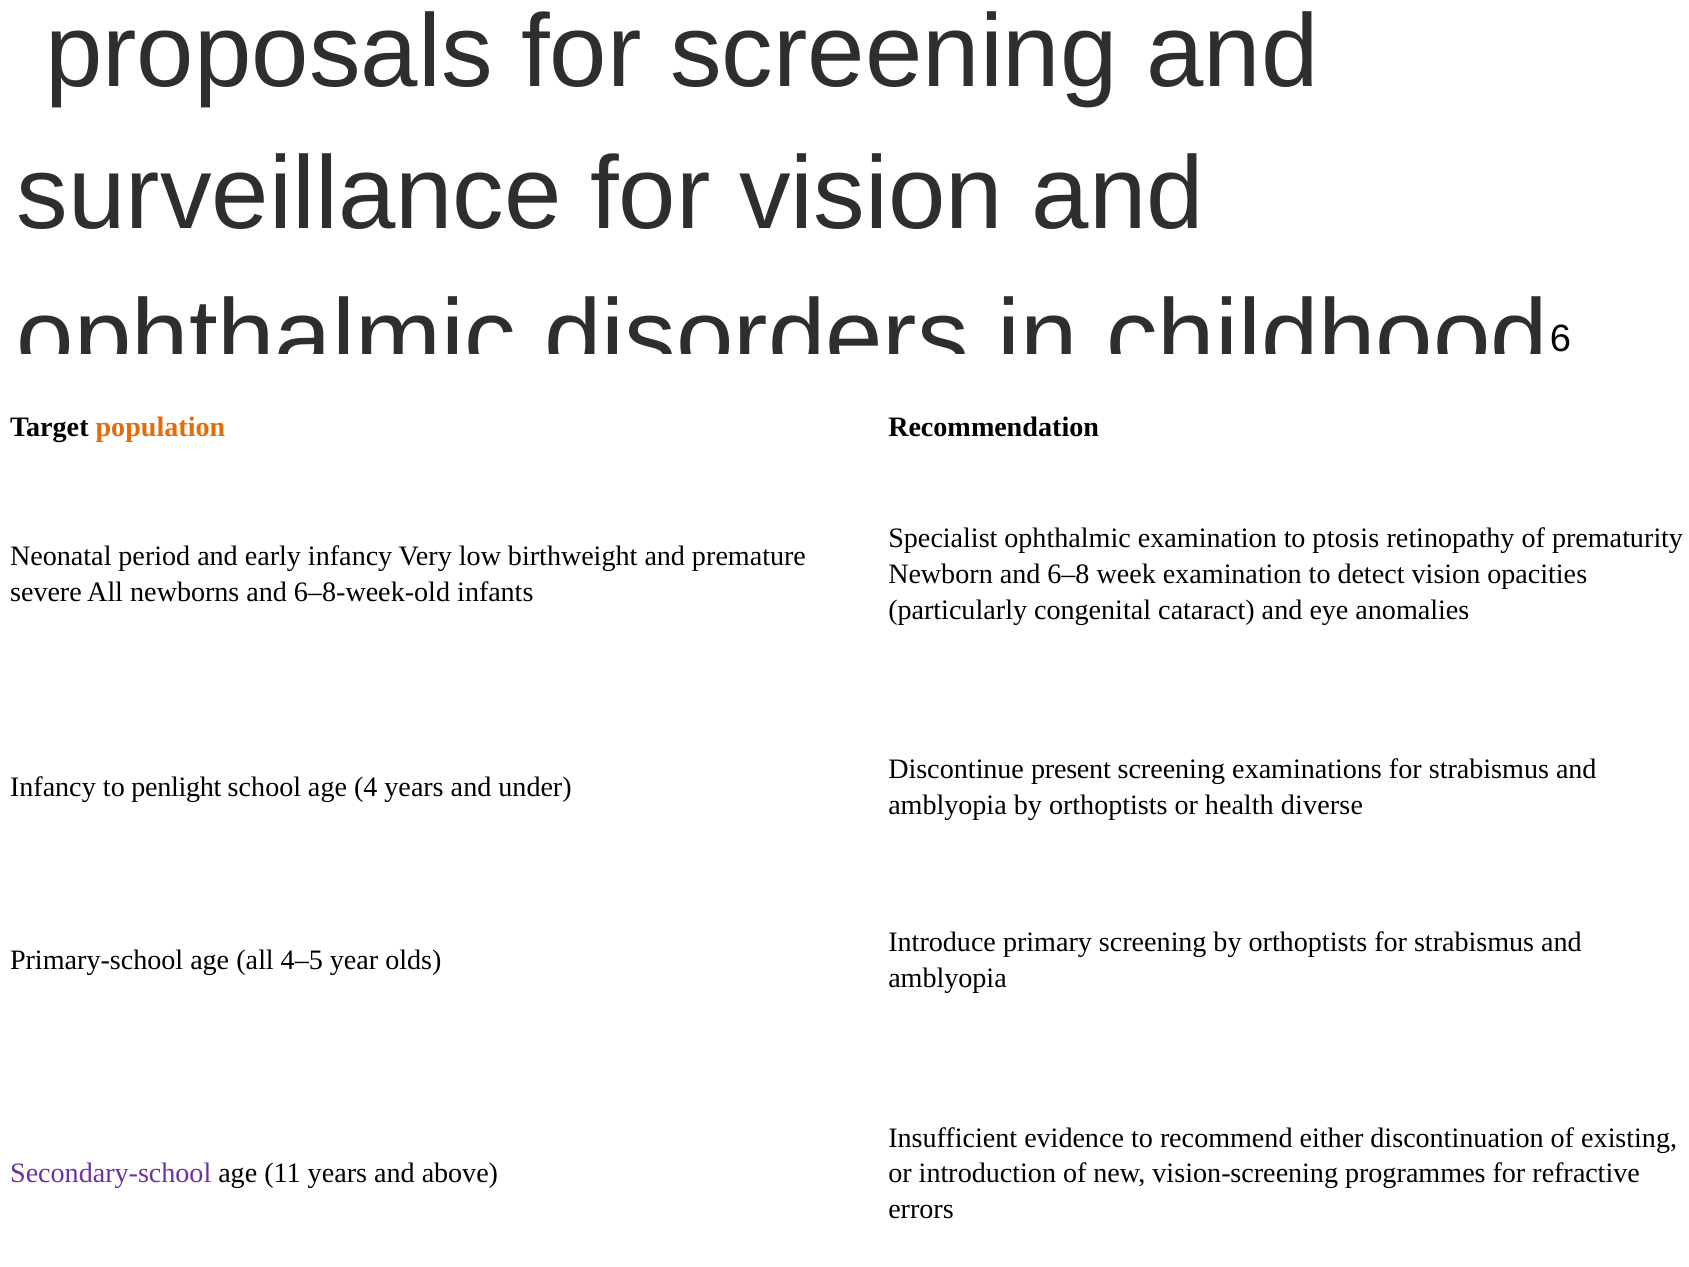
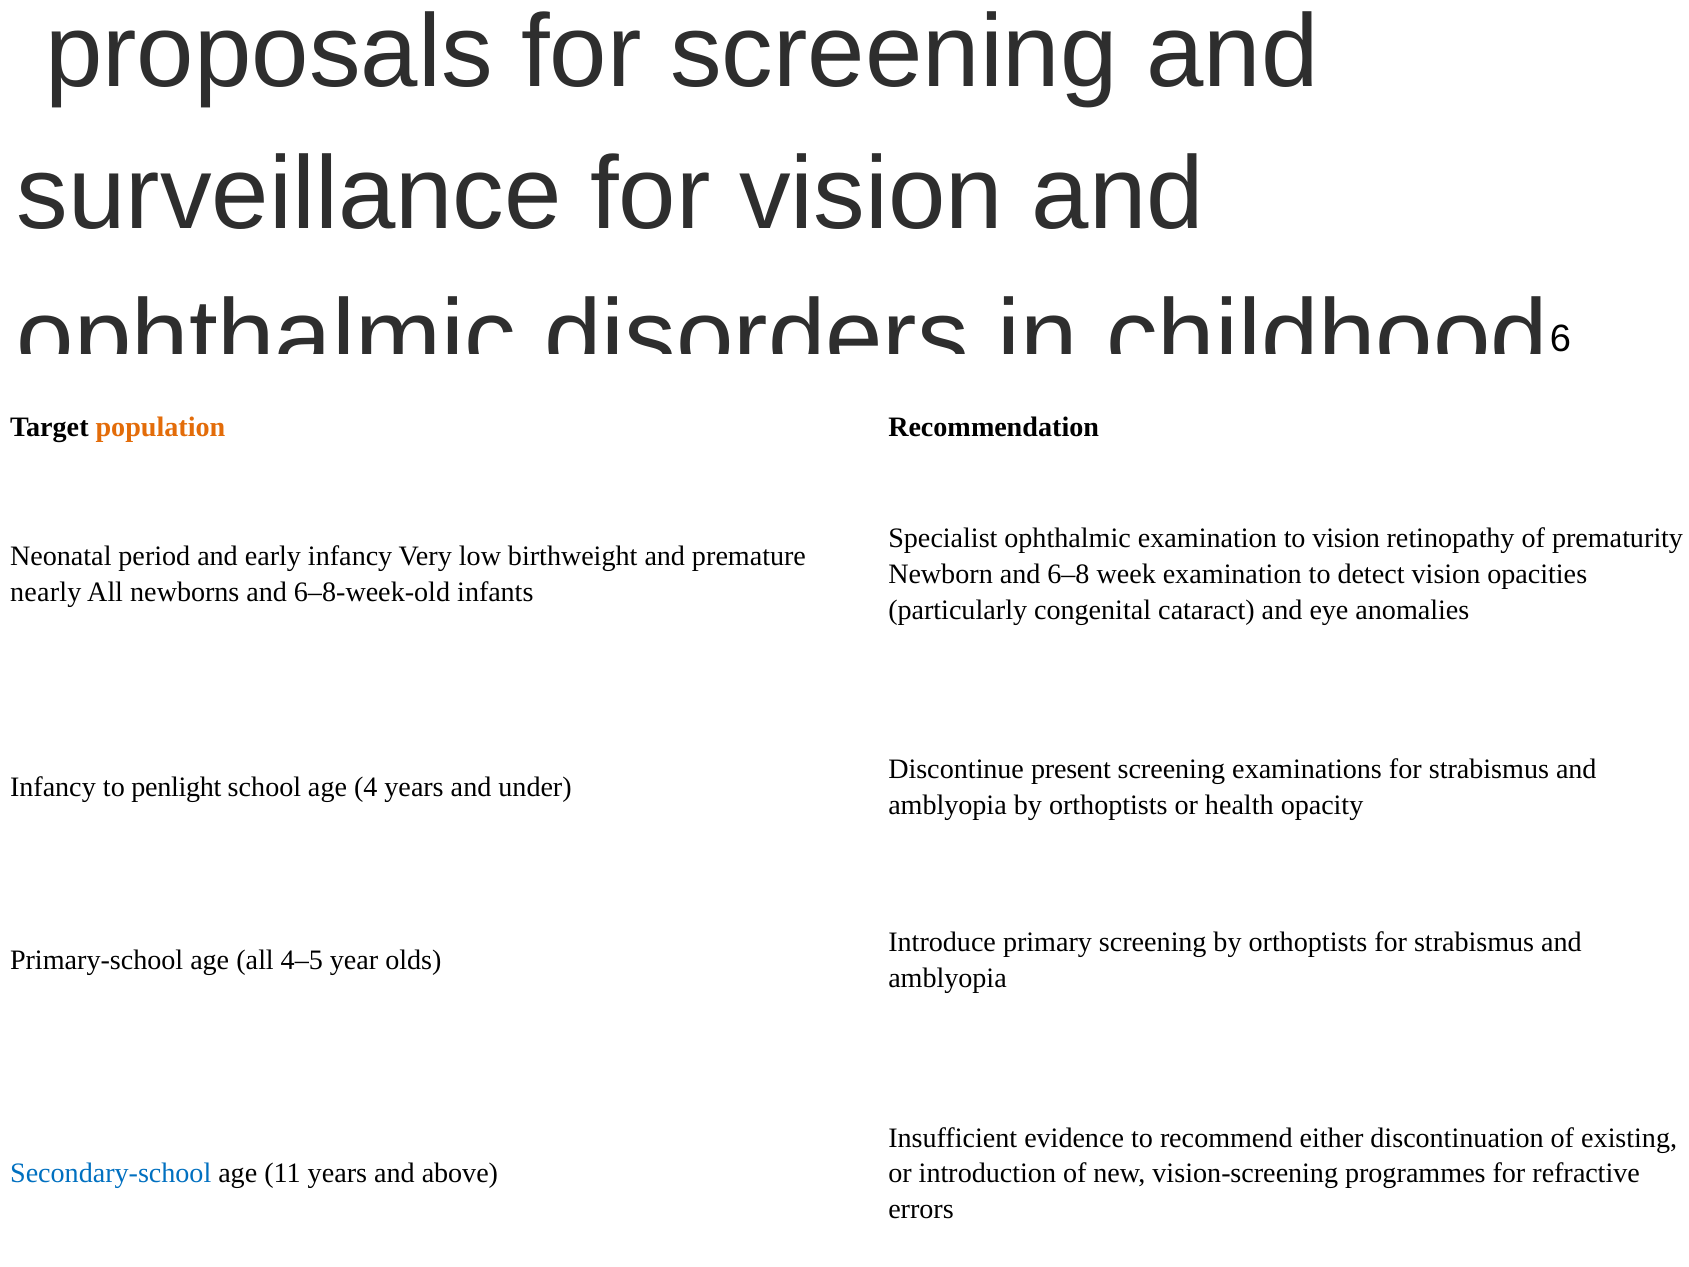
to ptosis: ptosis -> vision
severe: severe -> nearly
diverse: diverse -> opacity
Secondary-school colour: purple -> blue
